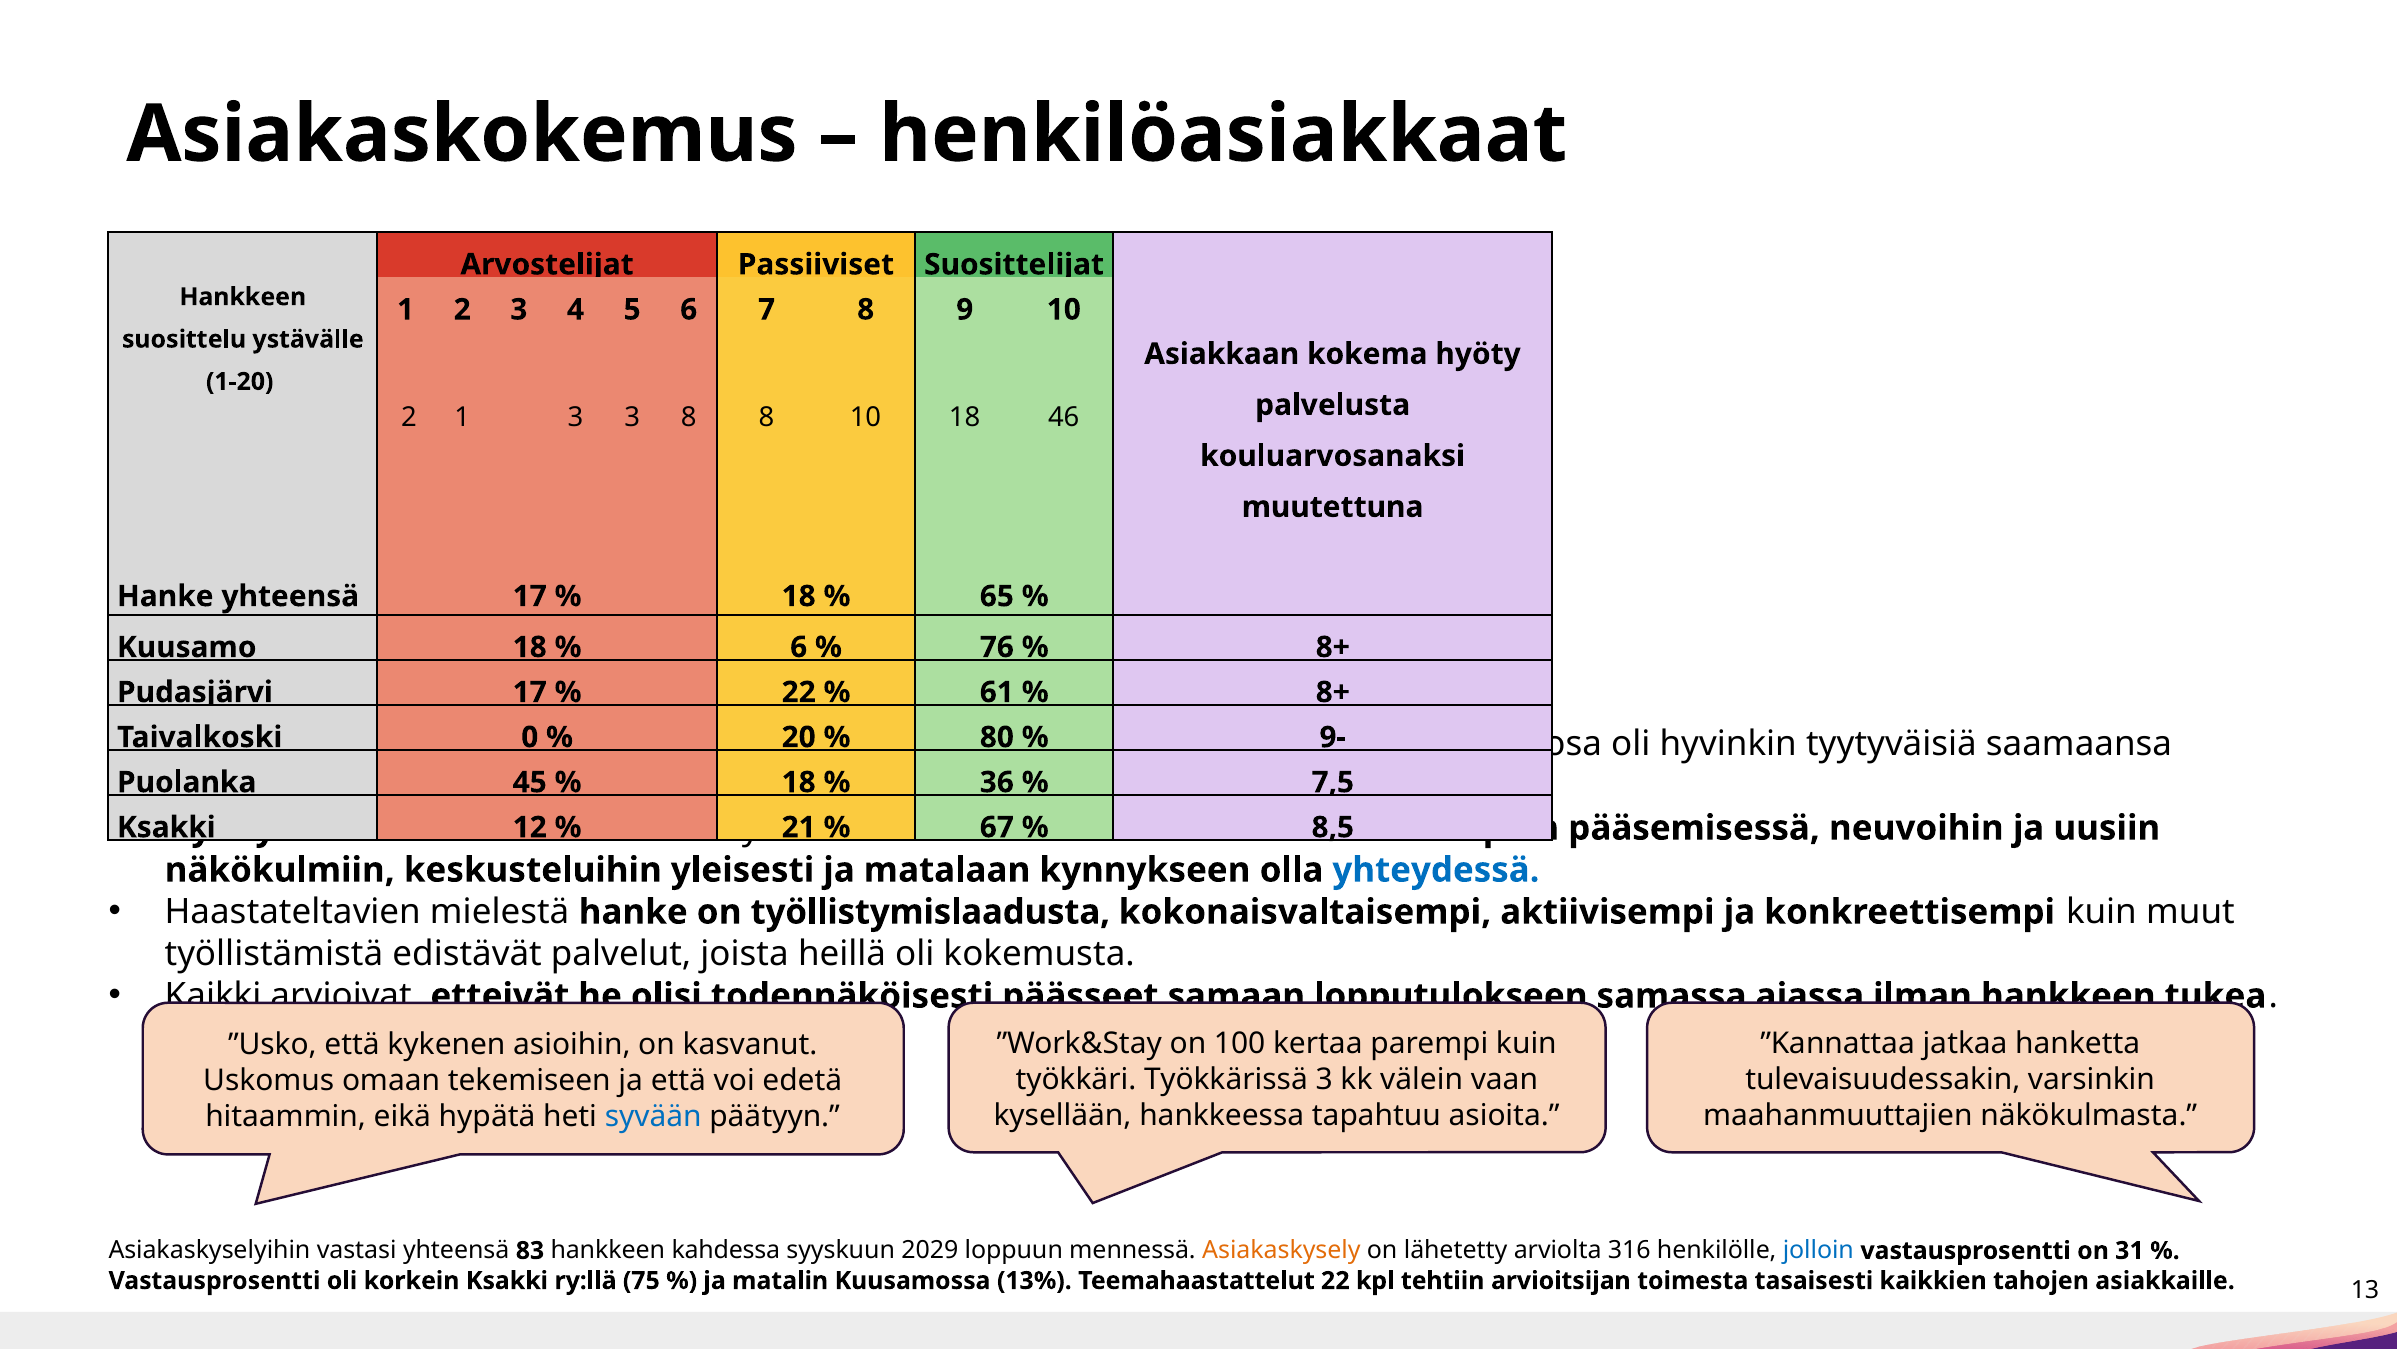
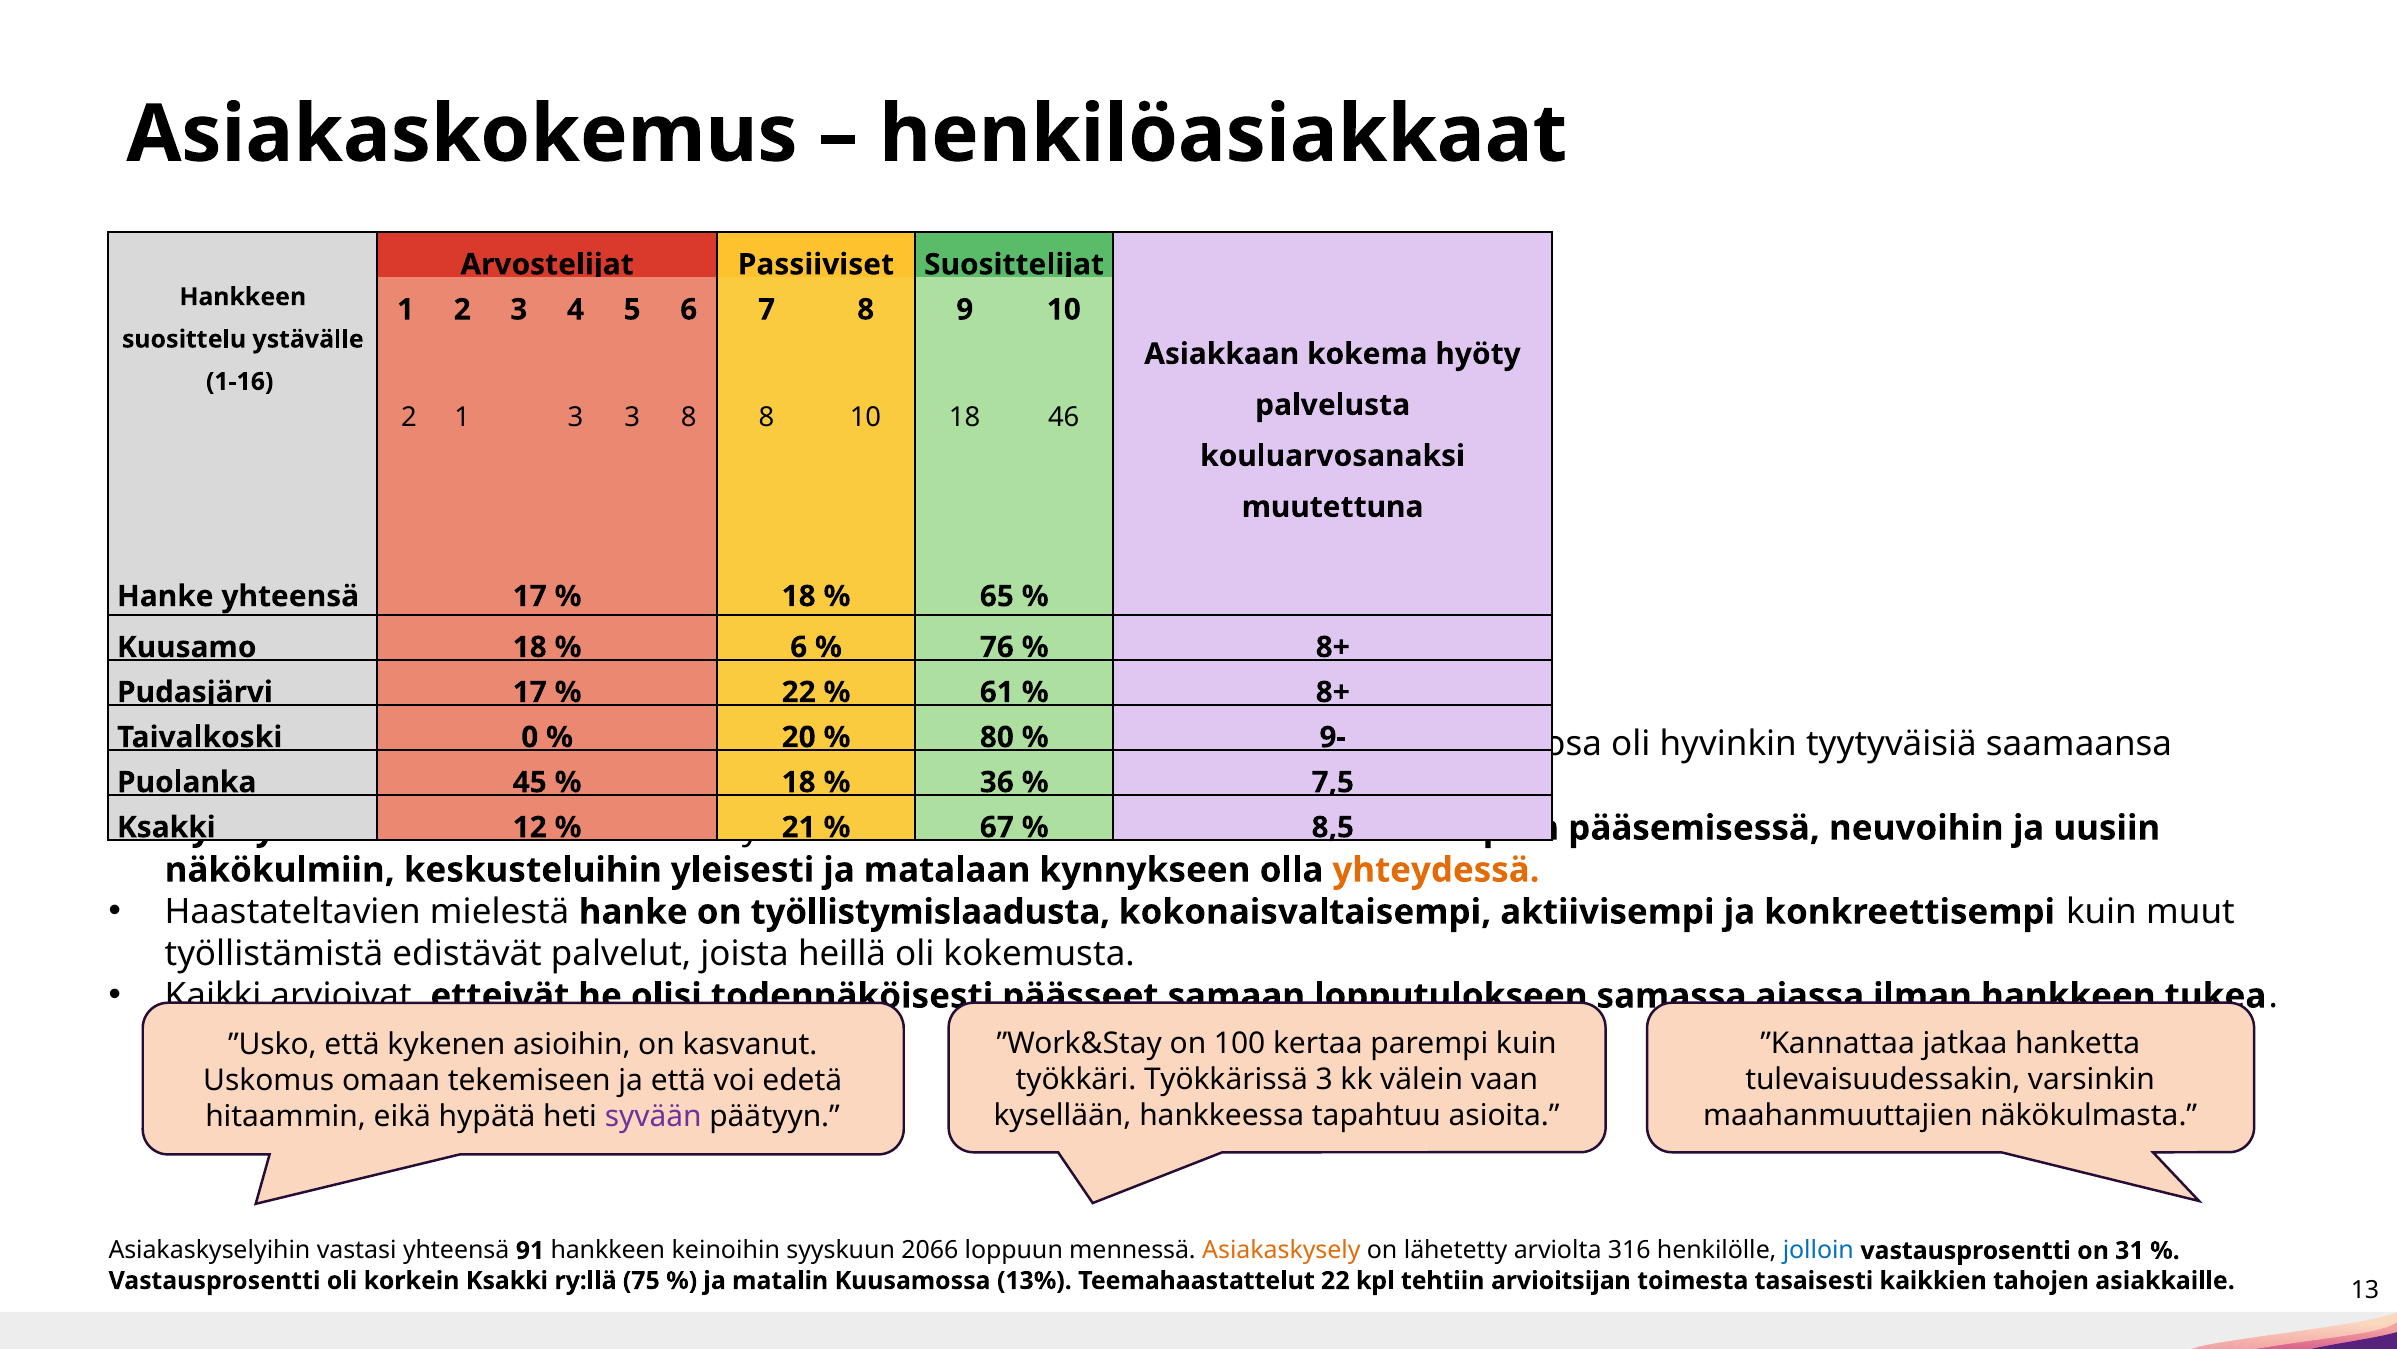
1-20: 1-20 -> 1-16
yhteydessä colour: blue -> orange
syvään colour: blue -> purple
83: 83 -> 91
kahdessa: kahdessa -> keinoihin
2029: 2029 -> 2066
